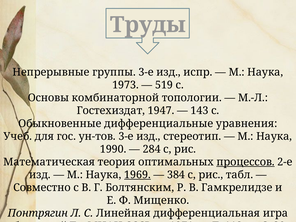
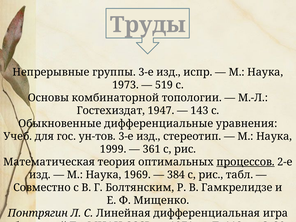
1990: 1990 -> 1999
284: 284 -> 361
1969 underline: present -> none
